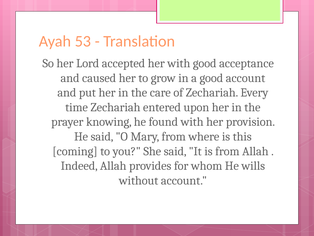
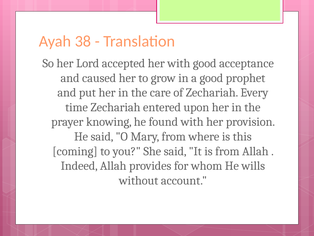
53: 53 -> 38
good account: account -> prophet
